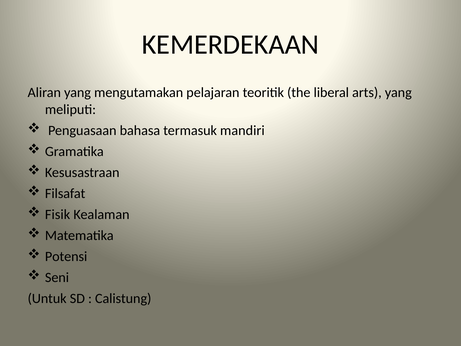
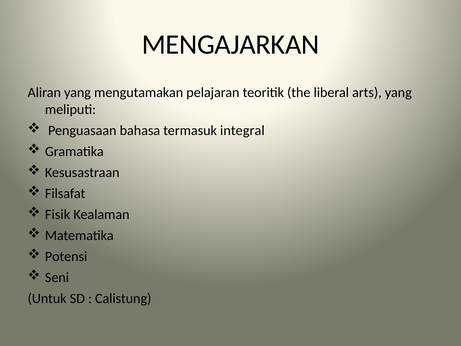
KEMERDEKAAN: KEMERDEKAAN -> MENGAJARKAN
mandiri: mandiri -> integral
